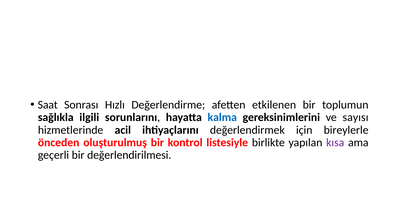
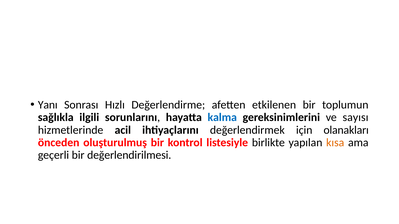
Saat: Saat -> Yanı
bireylerle: bireylerle -> olanakları
kısa colour: purple -> orange
